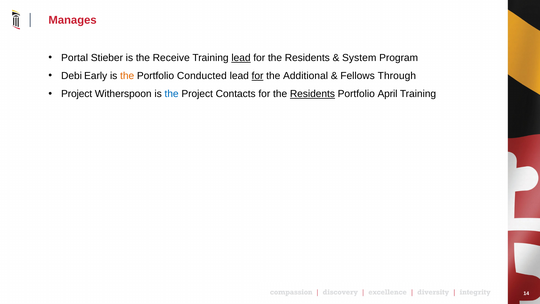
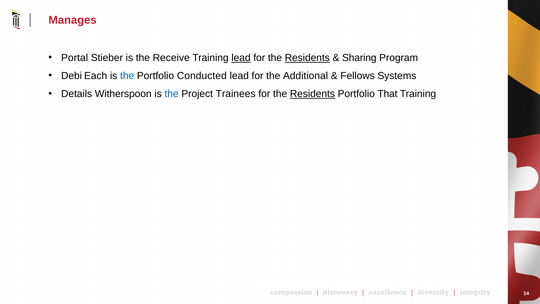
Residents at (307, 58) underline: none -> present
System: System -> Sharing
Early: Early -> Each
the at (127, 76) colour: orange -> blue
for at (258, 76) underline: present -> none
Through: Through -> Systems
Project at (77, 94): Project -> Details
Contacts: Contacts -> Trainees
April: April -> That
